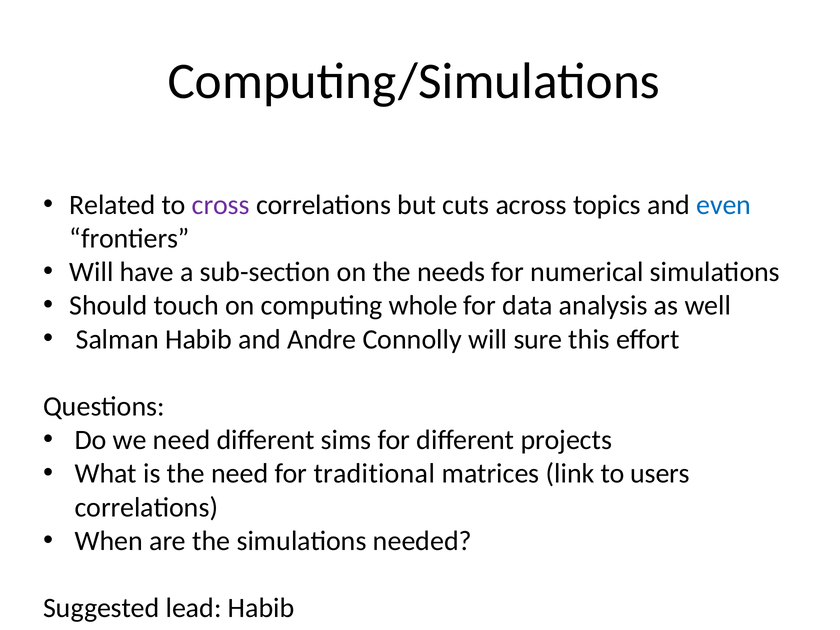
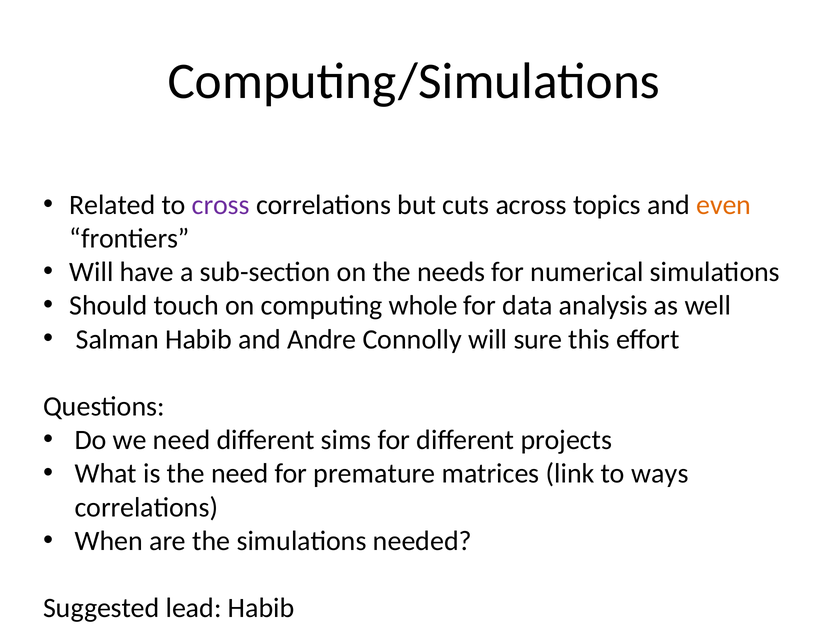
even colour: blue -> orange
traditional: traditional -> premature
users: users -> ways
